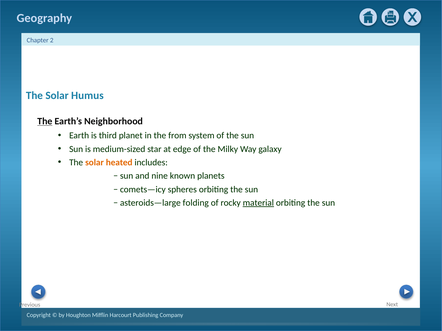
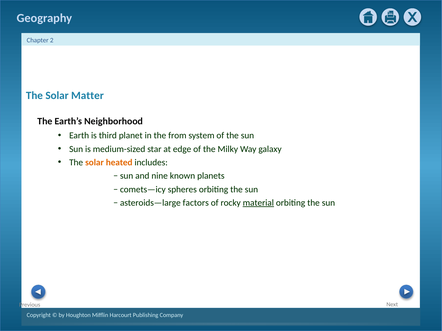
Humus: Humus -> Matter
The at (45, 121) underline: present -> none
folding: folding -> factors
